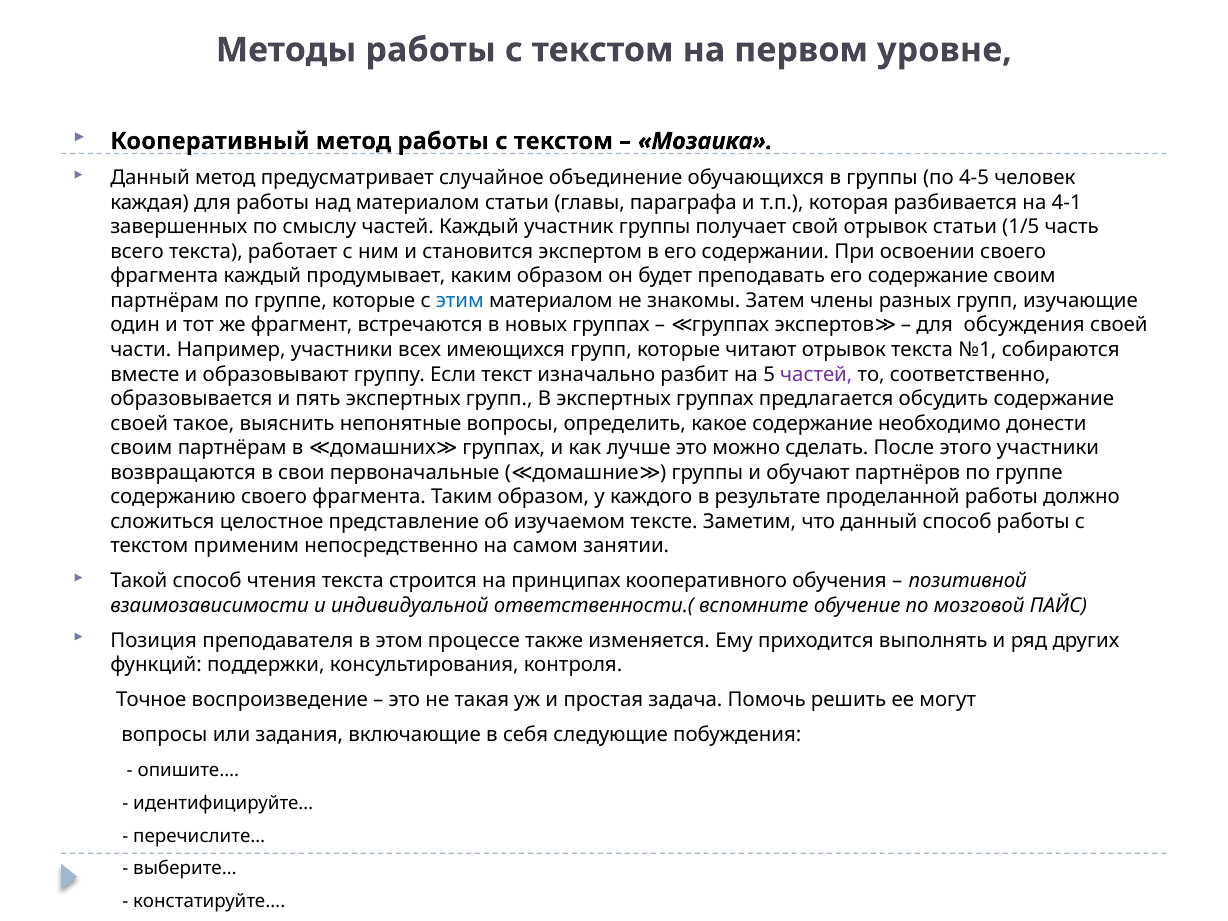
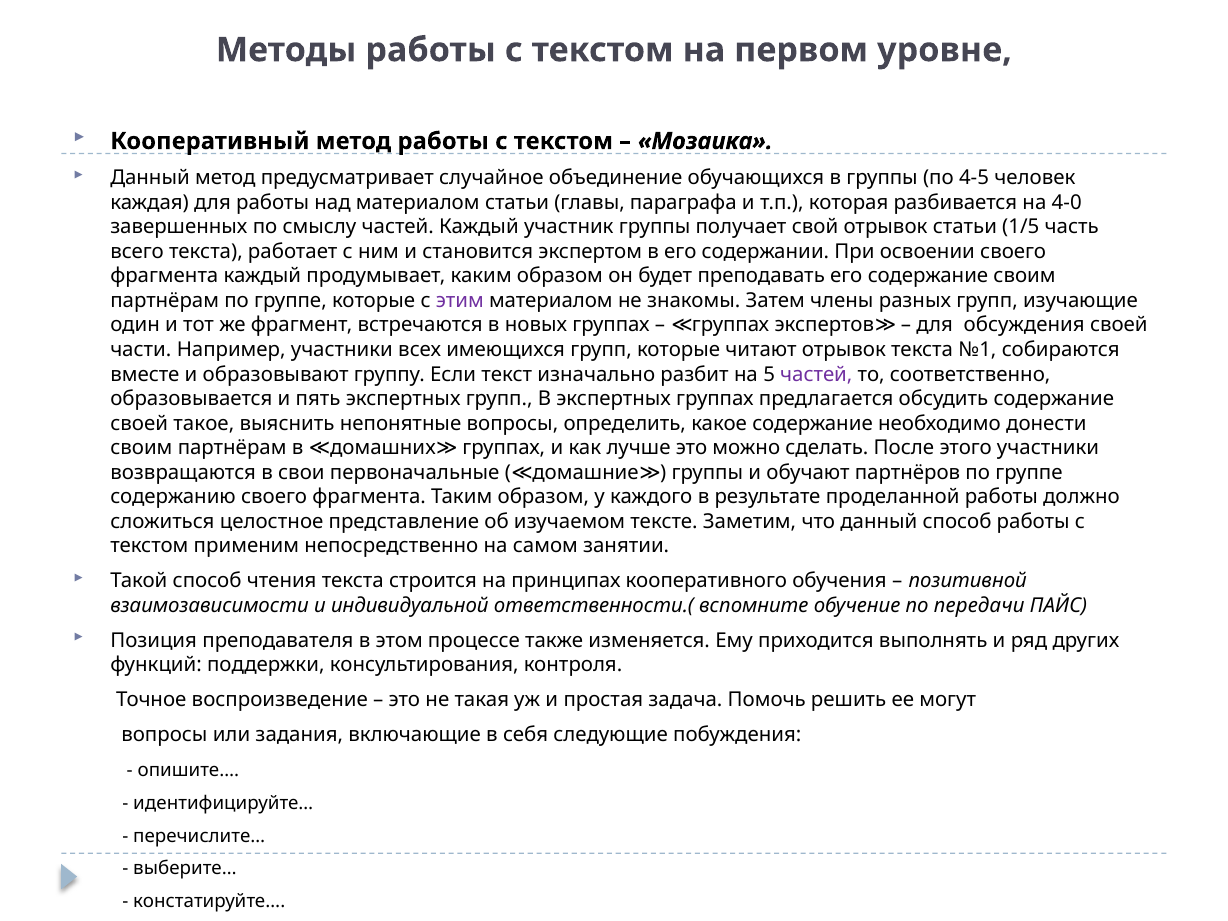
4-1: 4-1 -> 4-0
этим colour: blue -> purple
мозговой: мозговой -> передачи
